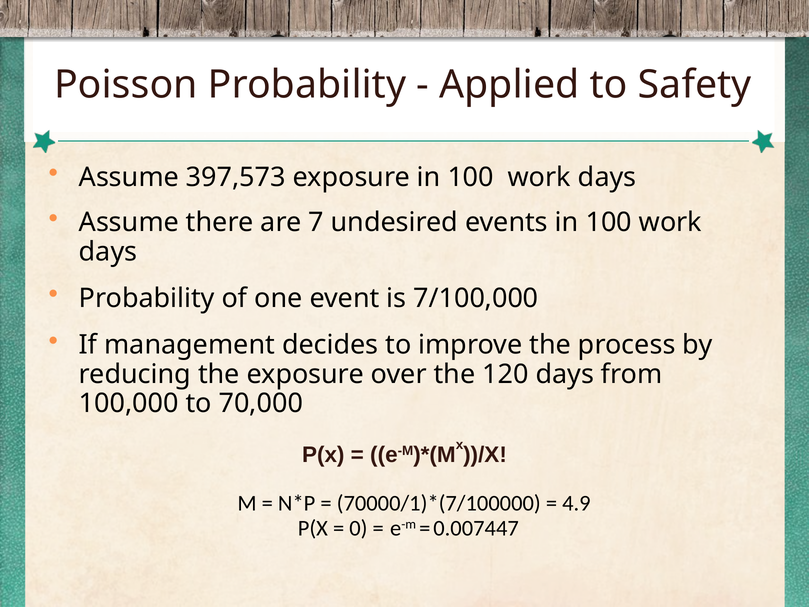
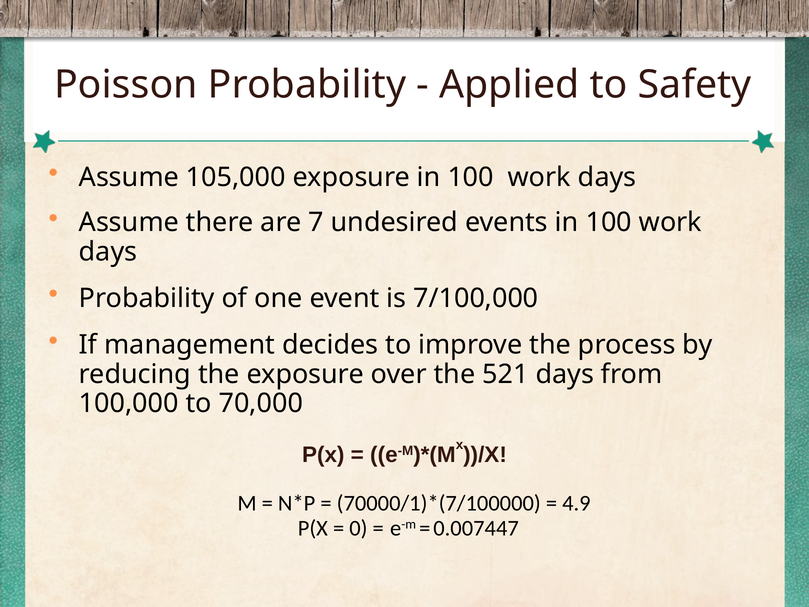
397,573: 397,573 -> 105,000
120: 120 -> 521
